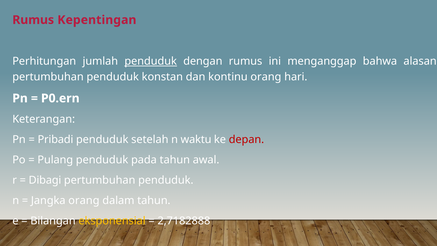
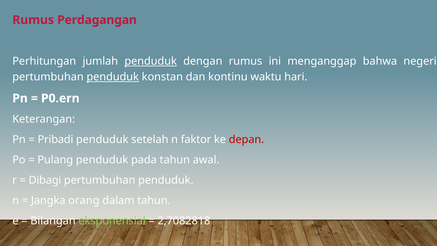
Kepentingan: Kepentingan -> Perdagangan
alasan: alasan -> negeri
penduduk at (113, 77) underline: none -> present
kontinu orang: orang -> waktu
waktu: waktu -> faktor
eksponensial colour: yellow -> light green
2,7182888: 2,7182888 -> 2,7082818
